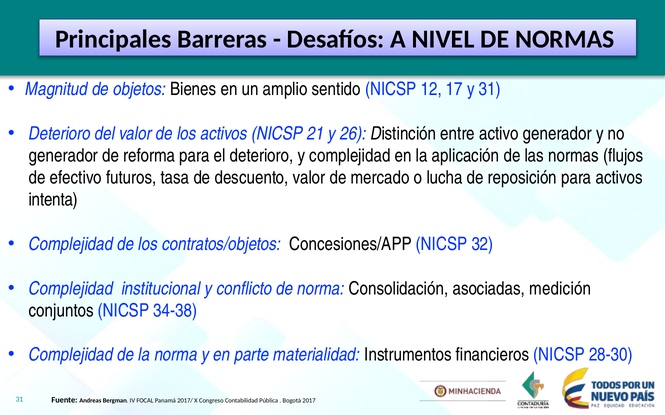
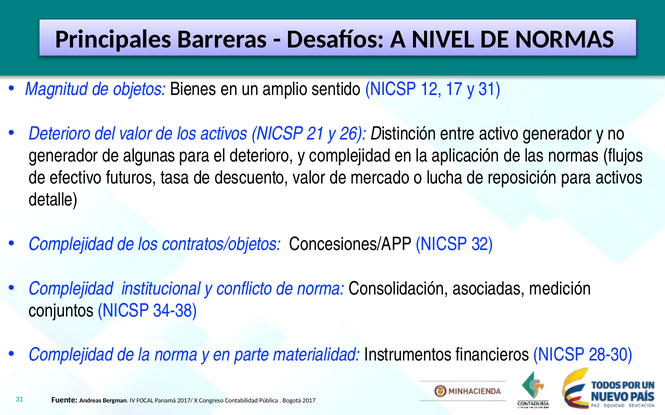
reforma: reforma -> algunas
intenta: intenta -> detalle
